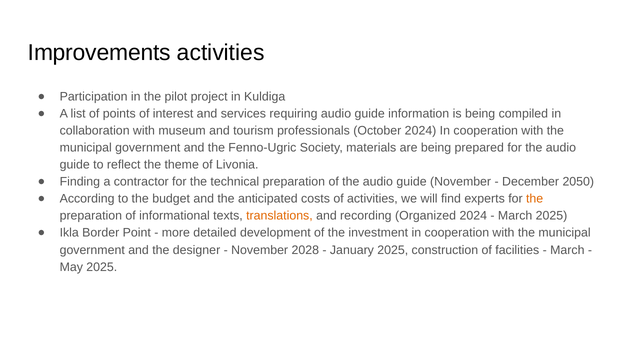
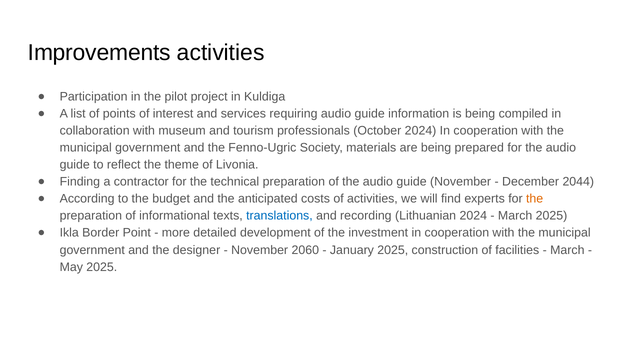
2050: 2050 -> 2044
translations colour: orange -> blue
Organized: Organized -> Lithuanian
2028: 2028 -> 2060
